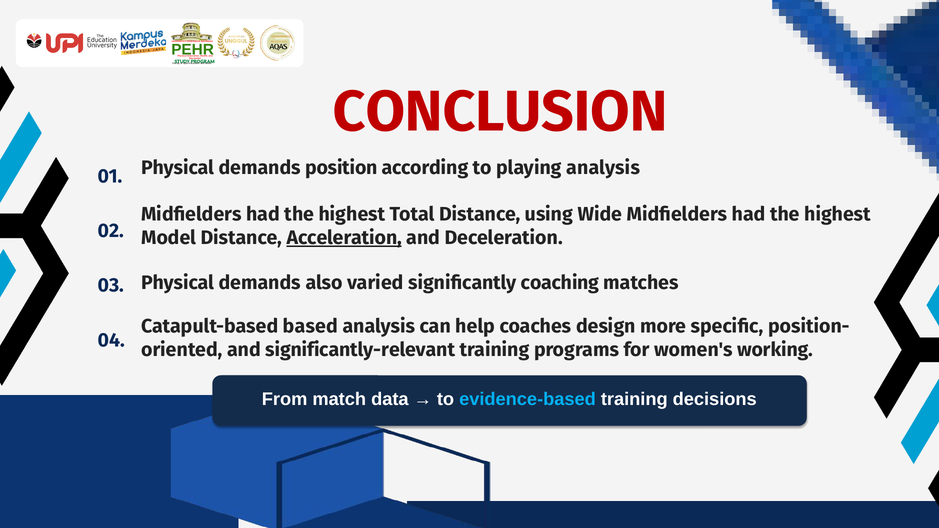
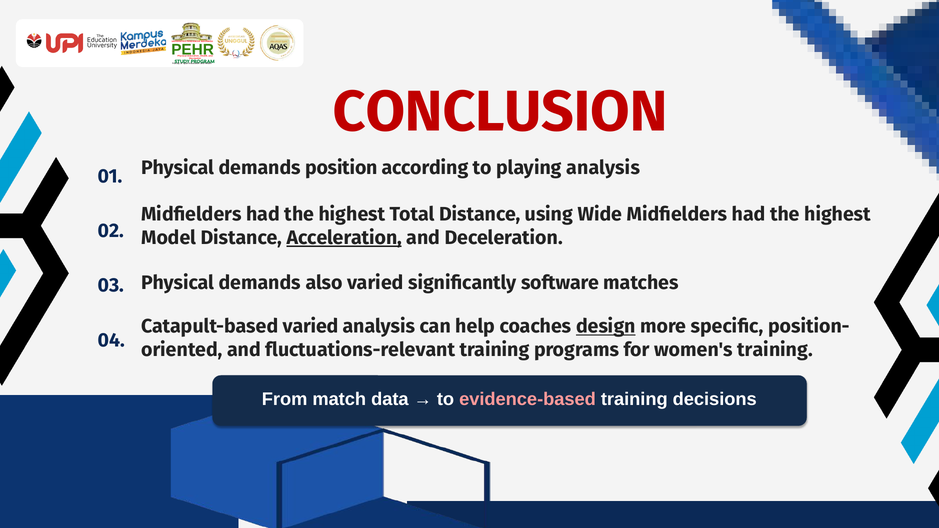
coaching: coaching -> software
Catapult-based based: based -> varied
design underline: none -> present
significantly-relevant: significantly-relevant -> fluctuations-relevant
women's working: working -> training
evidence-based colour: light blue -> pink
